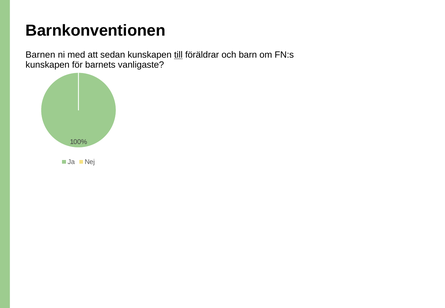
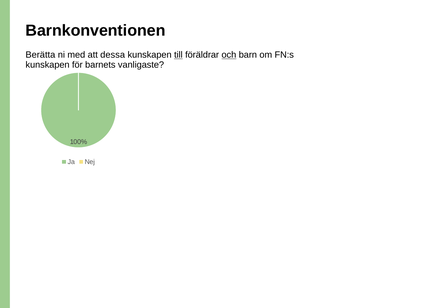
Barnen: Barnen -> Berätta
sedan: sedan -> dessa
och underline: none -> present
